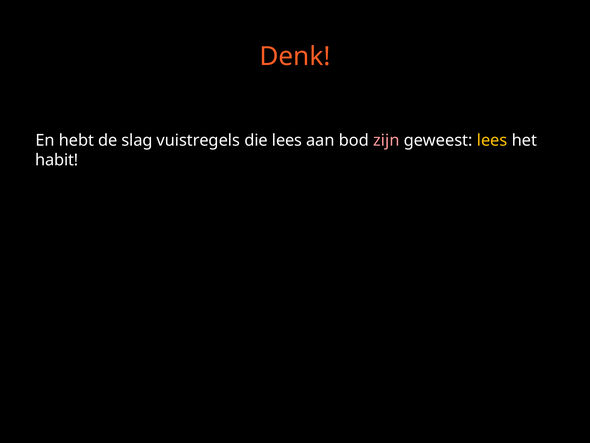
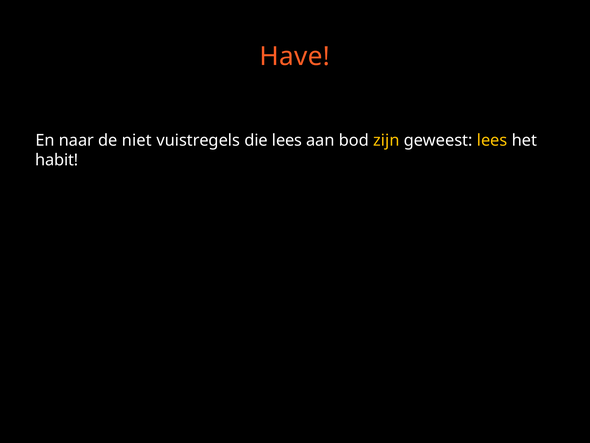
Denk: Denk -> Have
hebt: hebt -> naar
slag: slag -> niet
zijn colour: pink -> yellow
